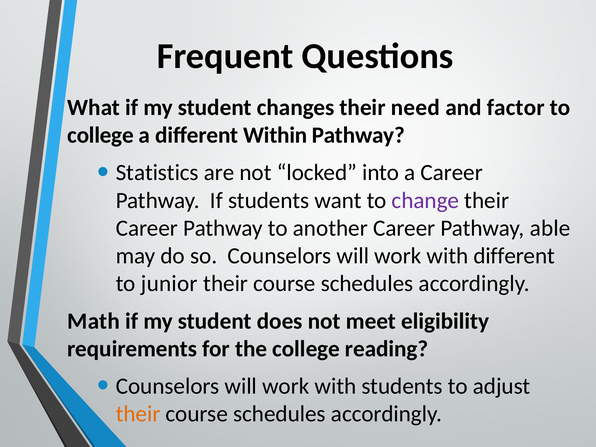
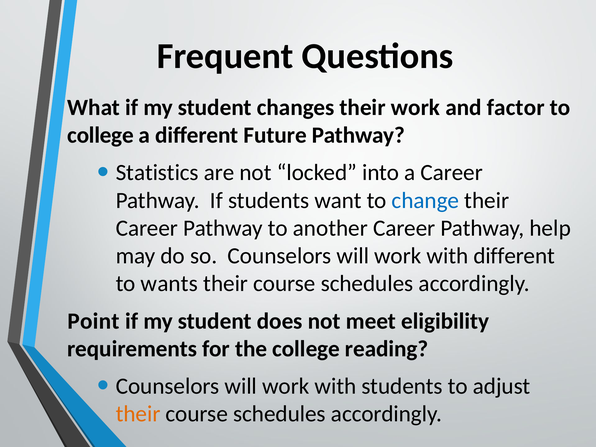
their need: need -> work
Within: Within -> Future
change colour: purple -> blue
able: able -> help
junior: junior -> wants
Math: Math -> Point
